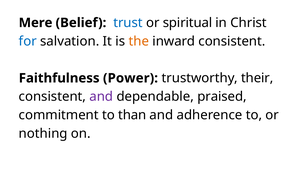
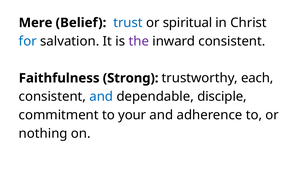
the colour: orange -> purple
Power: Power -> Strong
their: their -> each
and at (101, 97) colour: purple -> blue
praised: praised -> disciple
than: than -> your
